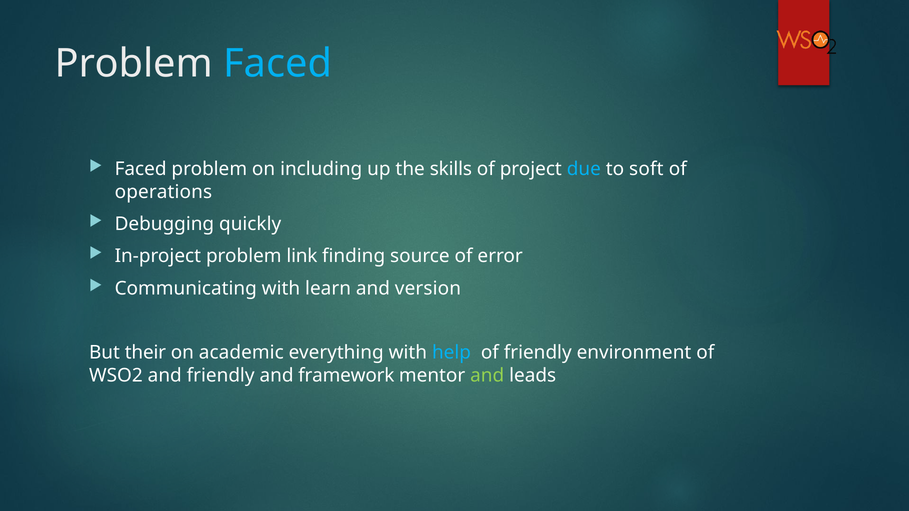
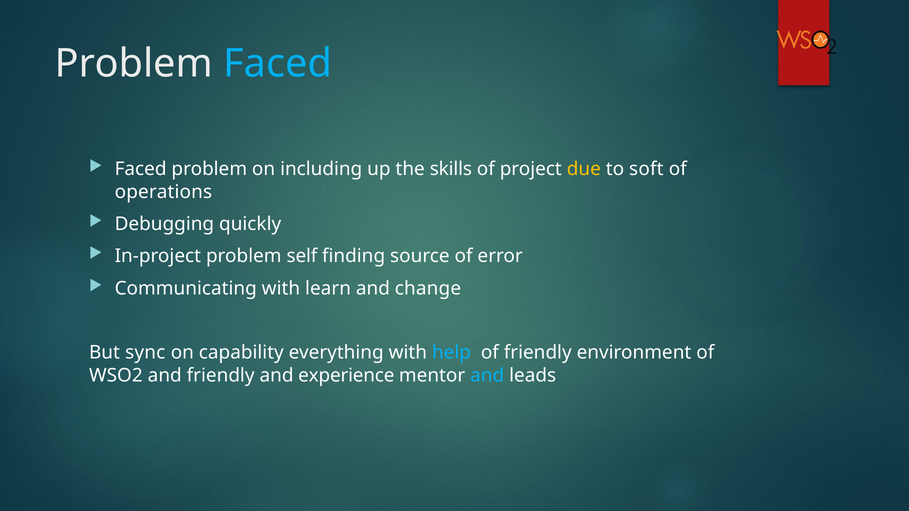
due colour: light blue -> yellow
link: link -> self
version: version -> change
their: their -> sync
academic: academic -> capability
framework: framework -> experience
and at (487, 376) colour: light green -> light blue
